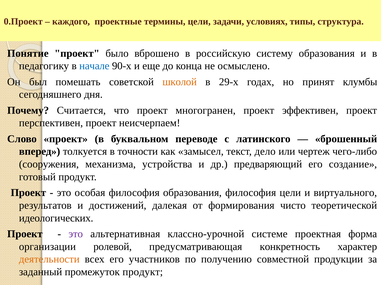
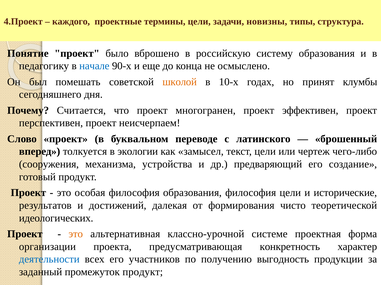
0.Проект: 0.Проект -> 4.Проект
условиях: условиях -> новизны
29-х: 29-х -> 10-х
точности: точности -> экологии
текст дело: дело -> цели
виртуального: виртуального -> исторические
это at (76, 234) colour: purple -> orange
ролевой: ролевой -> проекта
деятельности colour: orange -> blue
совместной: совместной -> выгодность
